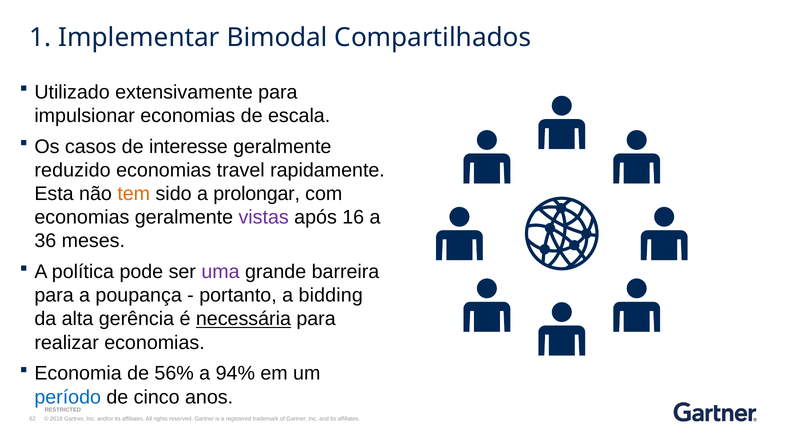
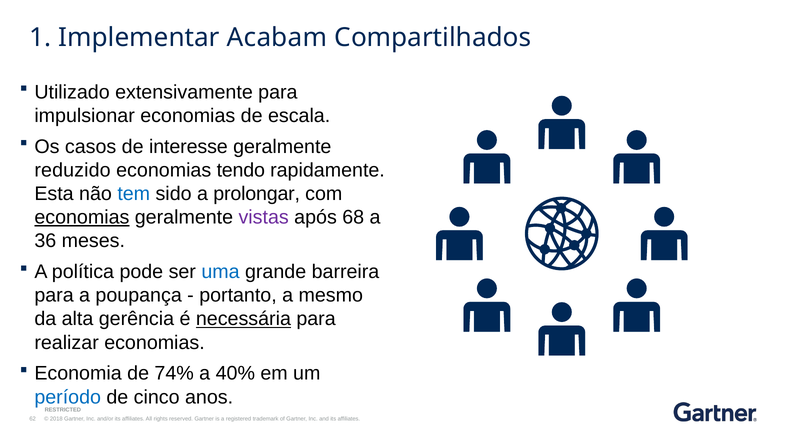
Bimodal: Bimodal -> Acabam
travel: travel -> tendo
tem colour: orange -> blue
economias at (82, 217) underline: none -> present
16: 16 -> 68
uma colour: purple -> blue
bidding: bidding -> mesmo
56%: 56% -> 74%
94%: 94% -> 40%
